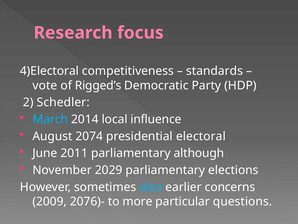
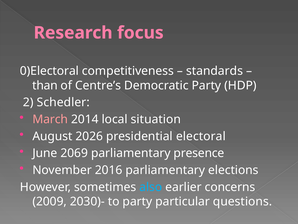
4)Electoral: 4)Electoral -> 0)Electoral
vote: vote -> than
Rigged’s: Rigged’s -> Centre’s
March colour: light blue -> pink
influence: influence -> situation
2074: 2074 -> 2026
2011: 2011 -> 2069
although: although -> presence
2029: 2029 -> 2016
2076)-: 2076)- -> 2030)-
to more: more -> party
